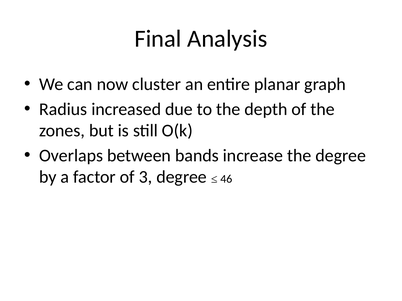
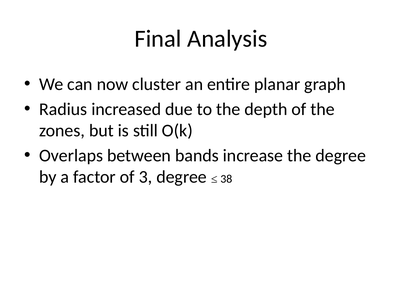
46: 46 -> 38
